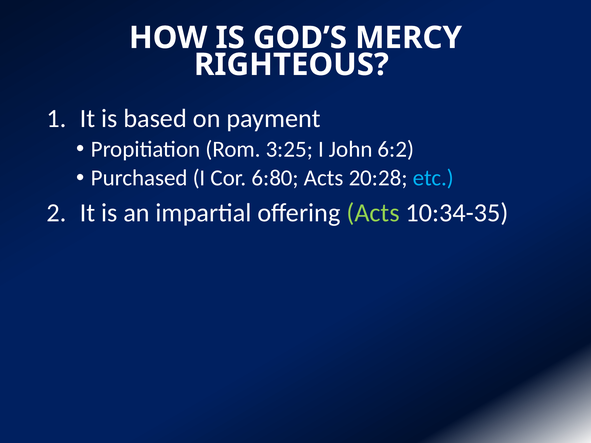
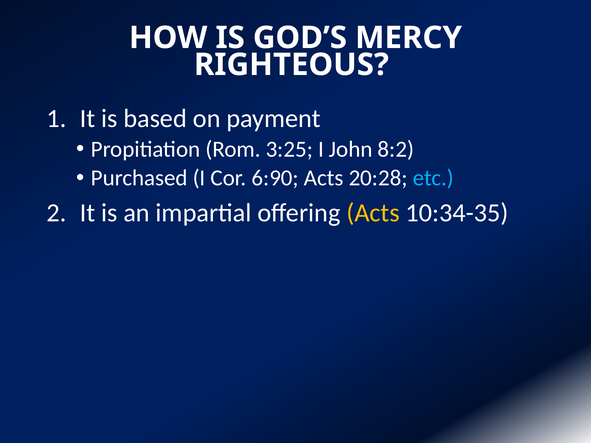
6:2: 6:2 -> 8:2
6:80: 6:80 -> 6:90
Acts at (373, 213) colour: light green -> yellow
